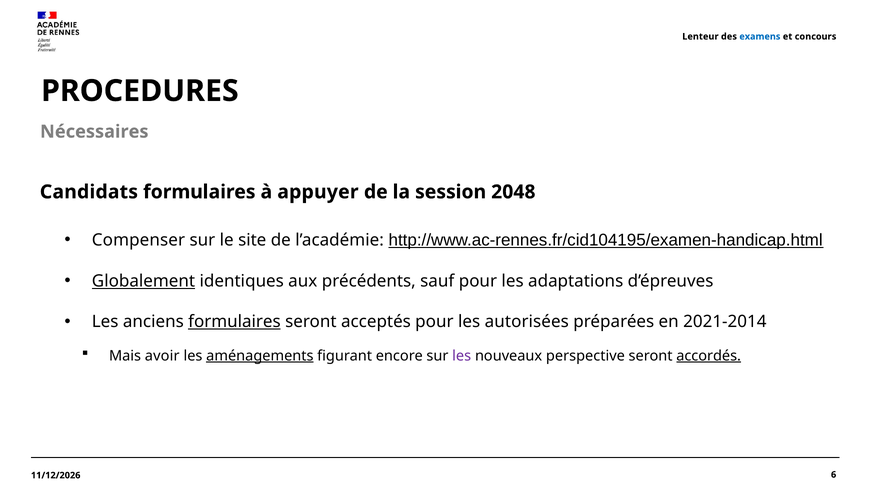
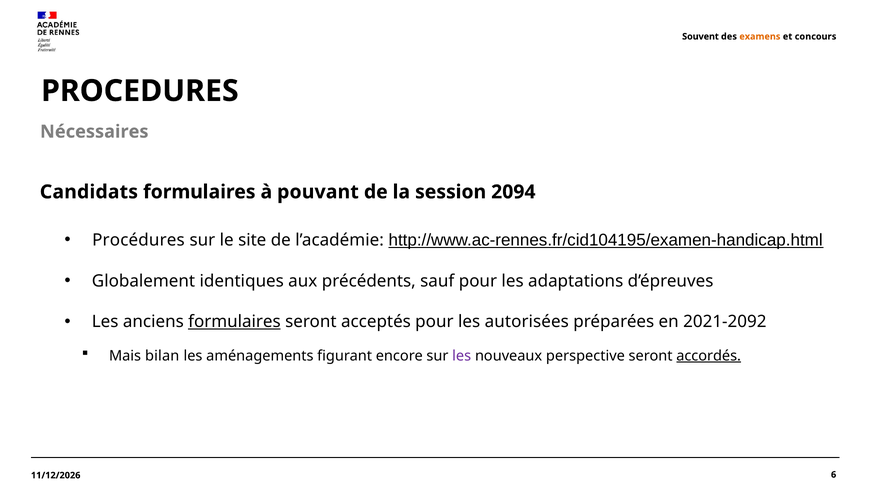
Lenteur: Lenteur -> Souvent
examens colour: blue -> orange
appuyer: appuyer -> pouvant
2048: 2048 -> 2094
Compenser: Compenser -> Procédures
Globalement underline: present -> none
2021-2014: 2021-2014 -> 2021-2092
avoir: avoir -> bilan
aménagements underline: present -> none
